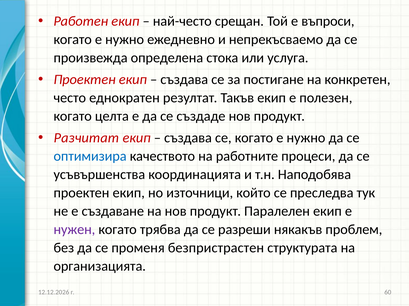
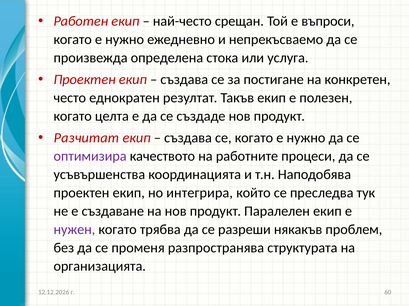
оптимизира colour: blue -> purple
източници: източници -> интегрира
безпристрастен: безпристрастен -> разпространява
